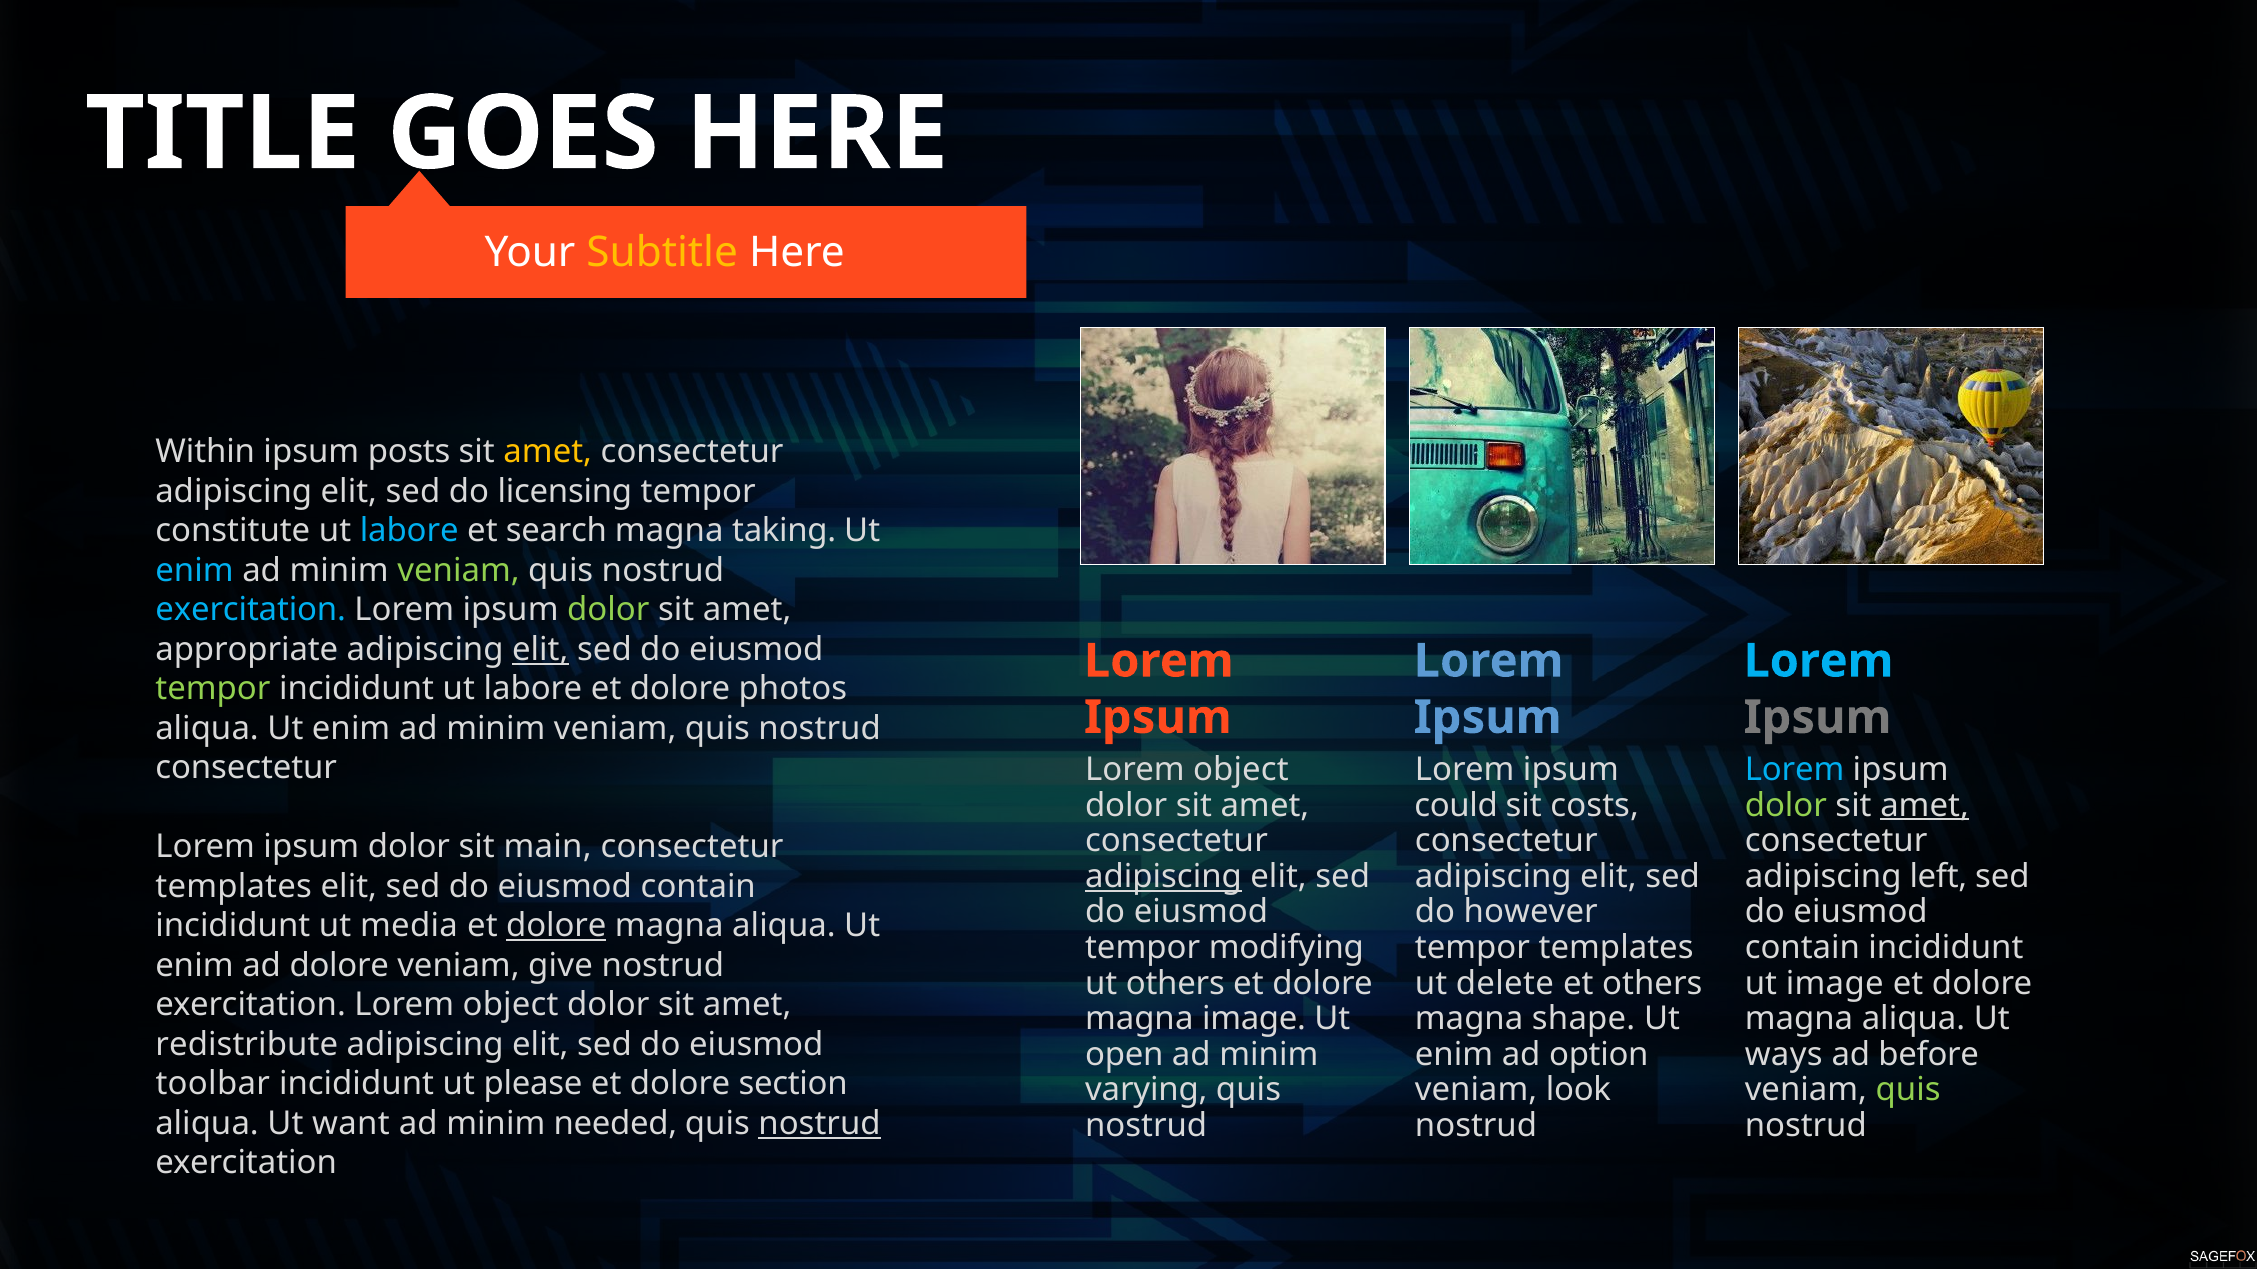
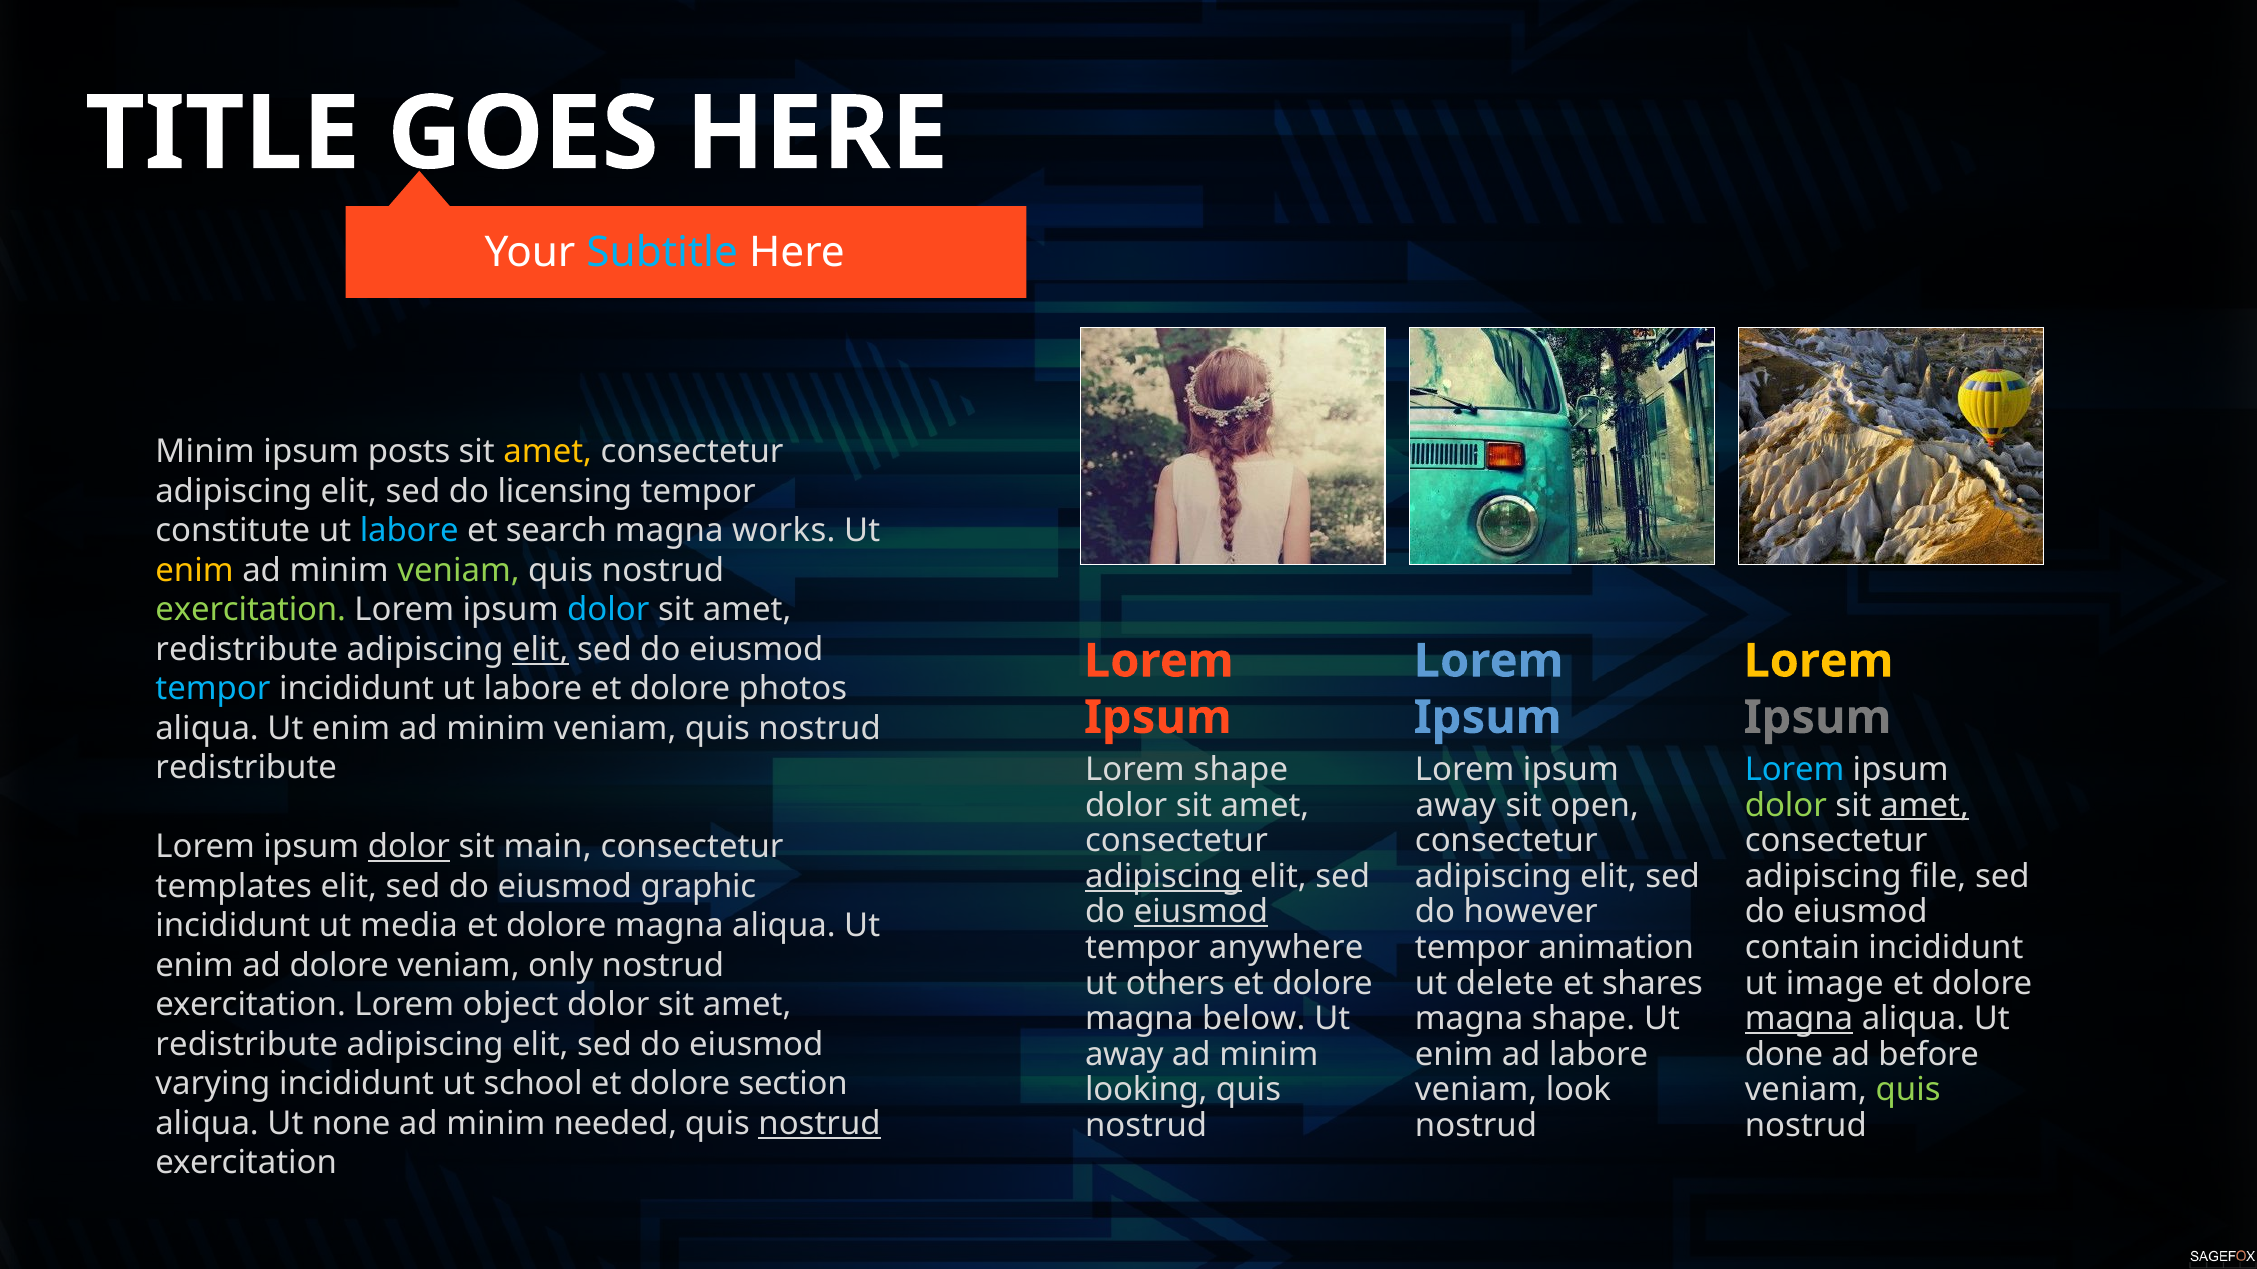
Subtitle colour: yellow -> light blue
Within at (205, 452): Within -> Minim
taking: taking -> works
enim at (194, 571) colour: light blue -> yellow
exercitation at (251, 610) colour: light blue -> light green
dolor at (608, 610) colour: light green -> light blue
appropriate at (247, 650): appropriate -> redistribute
Lorem at (1818, 661) colour: light blue -> yellow
tempor at (213, 689) colour: light green -> light blue
consectetur at (246, 768): consectetur -> redistribute
object at (1241, 770): object -> shape
could at (1456, 806): could -> away
costs: costs -> open
dolor at (409, 847) underline: none -> present
left: left -> file
contain at (698, 887): contain -> graphic
eiusmod at (1201, 912) underline: none -> present
dolore at (556, 926) underline: present -> none
modifying: modifying -> anywhere
tempor templates: templates -> animation
give: give -> only
et others: others -> shares
magna image: image -> below
magna at (1799, 1019) underline: none -> present
open at (1124, 1055): open -> away
ad option: option -> labore
ways: ways -> done
toolbar: toolbar -> varying
please: please -> school
varying: varying -> looking
want: want -> none
